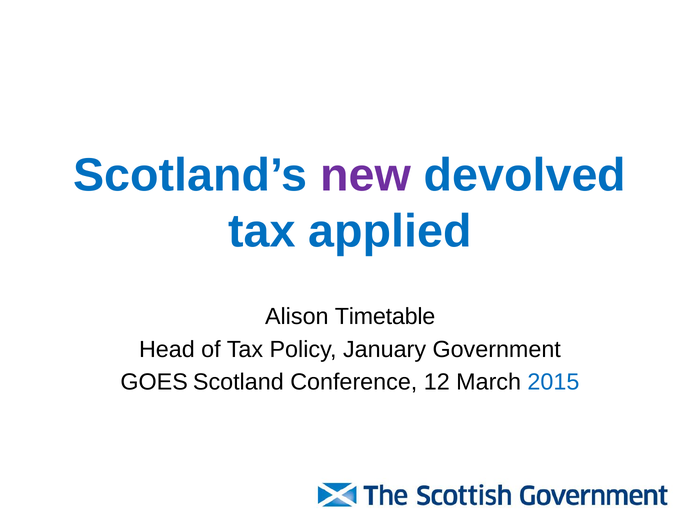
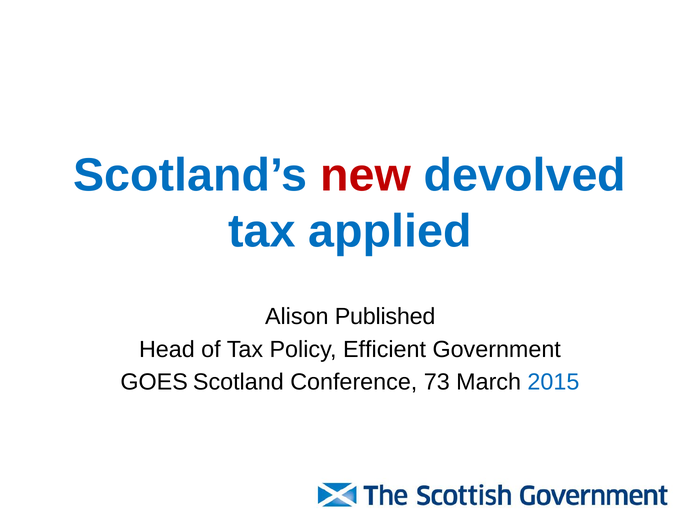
new colour: purple -> red
Timetable: Timetable -> Published
January: January -> Efficient
12: 12 -> 73
